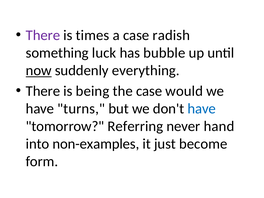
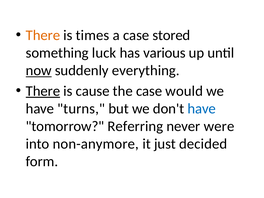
There at (43, 35) colour: purple -> orange
radish: radish -> stored
bubble: bubble -> various
There at (43, 91) underline: none -> present
being: being -> cause
hand: hand -> were
non-examples: non-examples -> non-anymore
become: become -> decided
